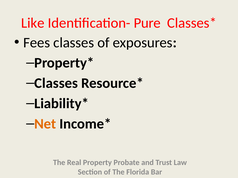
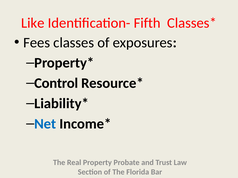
Pure: Pure -> Fifth
Classes at (56, 83): Classes -> Control
Net colour: orange -> blue
